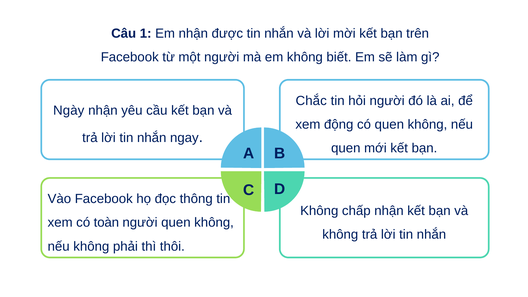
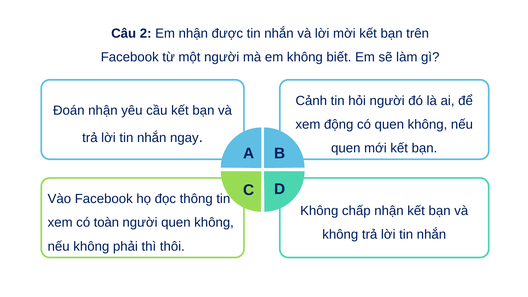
1: 1 -> 2
Chắc: Chắc -> Cảnh
Ngày: Ngày -> Đoán
